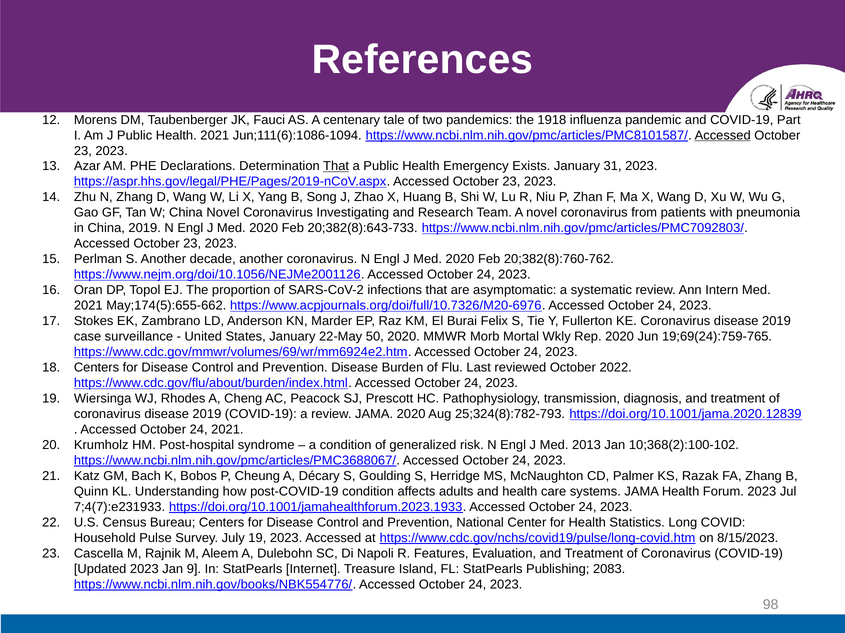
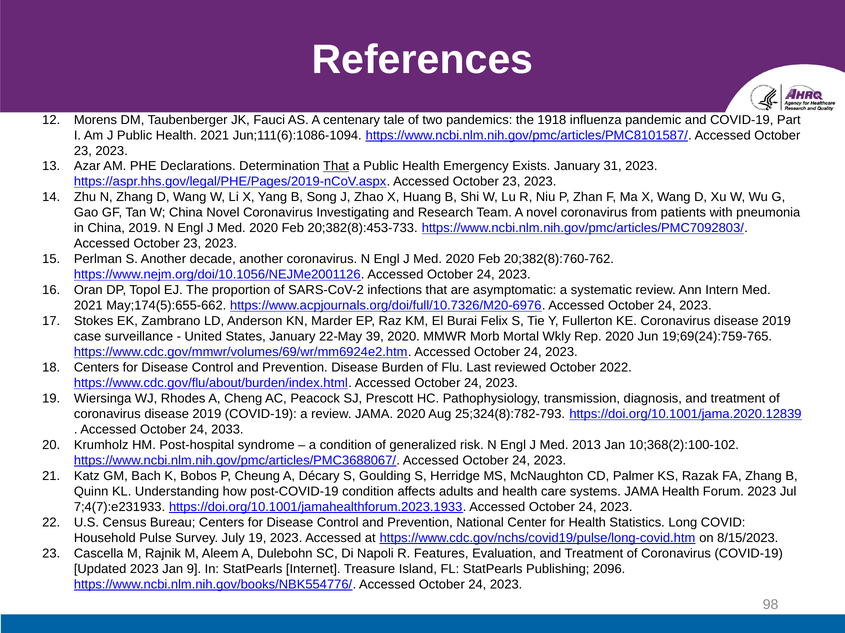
Accessed at (723, 135) underline: present -> none
20;382(8):643-733: 20;382(8):643-733 -> 20;382(8):453-733
50: 50 -> 39
24 2021: 2021 -> 2033
2083: 2083 -> 2096
